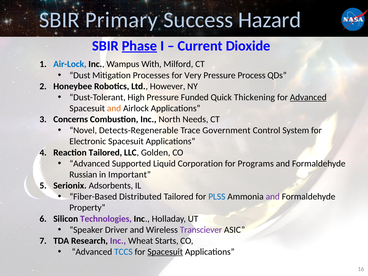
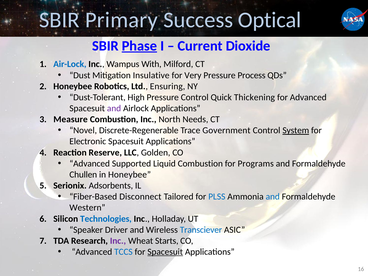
Hazard: Hazard -> Optical
Processes: Processes -> Insulative
However: However -> Ensuring
Pressure Funded: Funded -> Control
Advanced at (308, 97) underline: present -> none
and at (114, 108) colour: orange -> purple
Concerns: Concerns -> Measure
Detects-Regenerable: Detects-Regenerable -> Discrete-Regenerable
System underline: none -> present
Reaction Tailored: Tailored -> Reserve
Liquid Corporation: Corporation -> Combustion
Russian: Russian -> Chullen
in Important: Important -> Honeybee
Distributed: Distributed -> Disconnect
and at (273, 197) colour: purple -> blue
Property: Property -> Western
Technologies colour: purple -> blue
Transciever colour: purple -> blue
